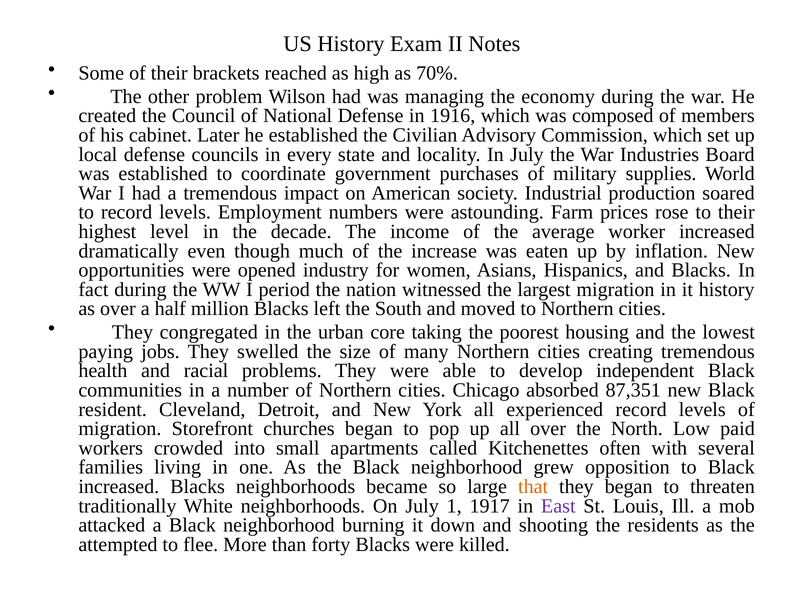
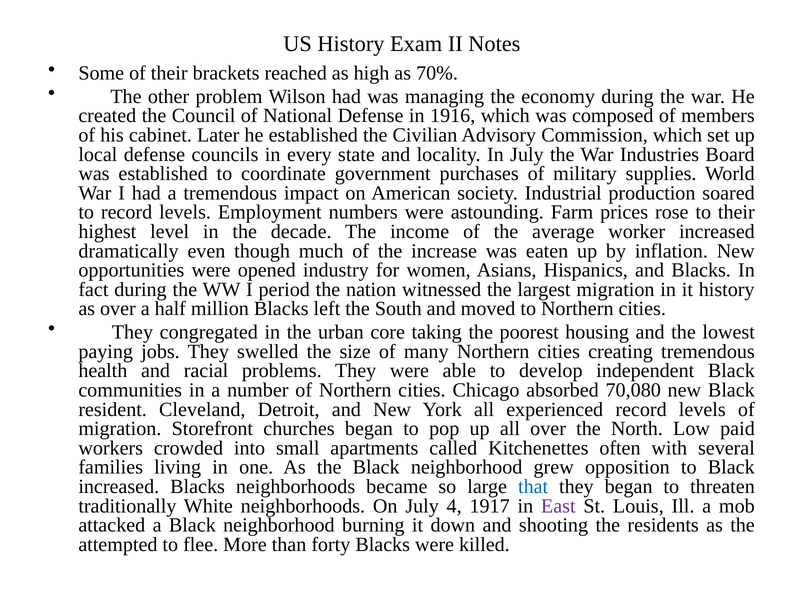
87,351: 87,351 -> 70,080
that colour: orange -> blue
1: 1 -> 4
